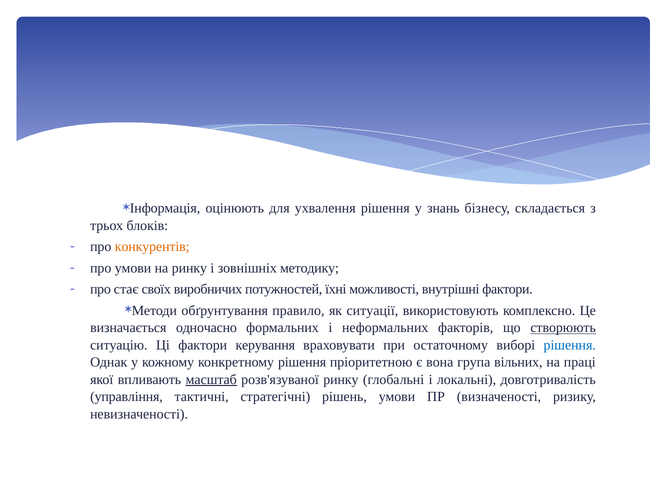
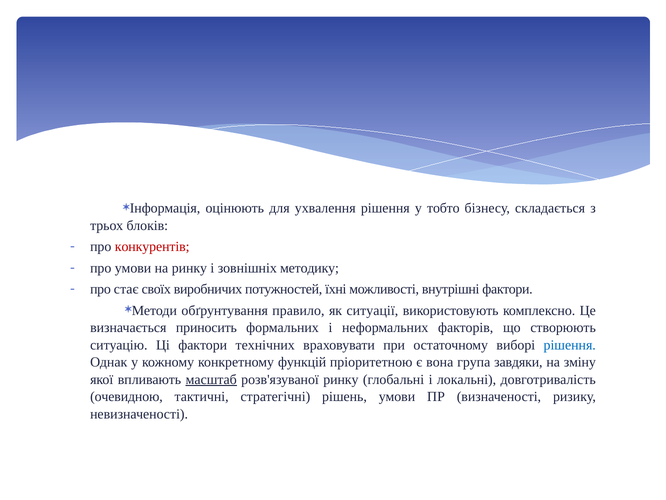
знань: знань -> тобто
конкурентів colour: orange -> red
одночасно: одночасно -> приносить
створюють underline: present -> none
керування: керування -> технічних
конкретному рішення: рішення -> функцій
вільних: вільних -> завдяки
праці: праці -> зміну
управління: управління -> очевидною
